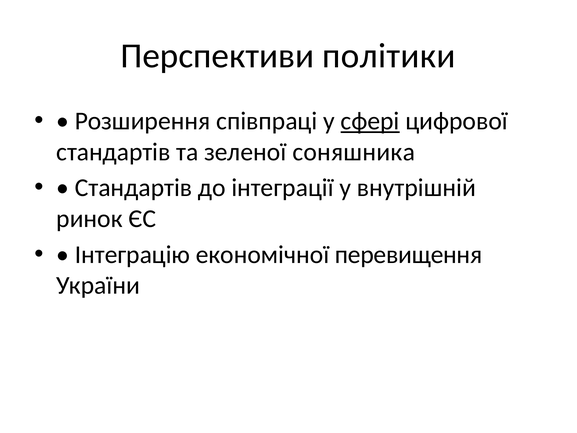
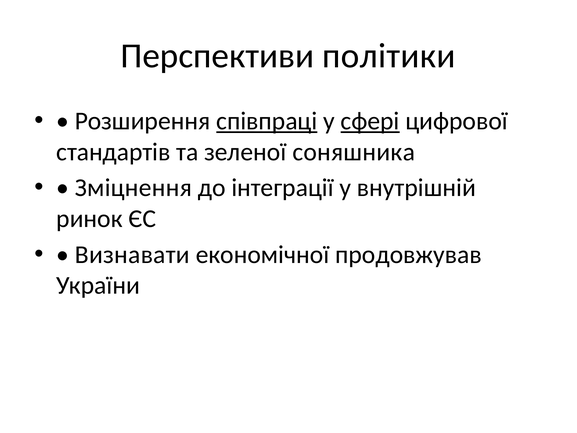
співпраці underline: none -> present
Стандартів at (134, 188): Стандартів -> Зміцнення
Інтеграцію: Інтеграцію -> Визнавати
перевищення: перевищення -> продовжував
